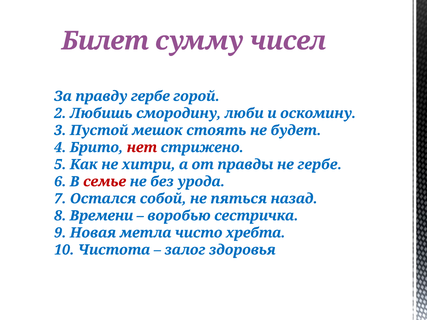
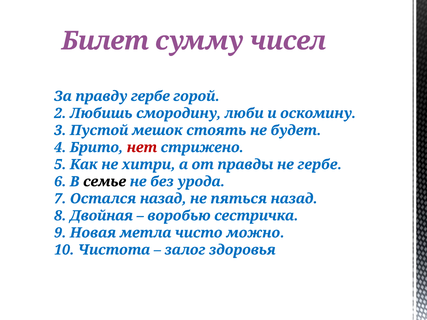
семье colour: red -> black
Остался собой: собой -> назад
Времени: Времени -> Двойная
хребта: хребта -> можно
